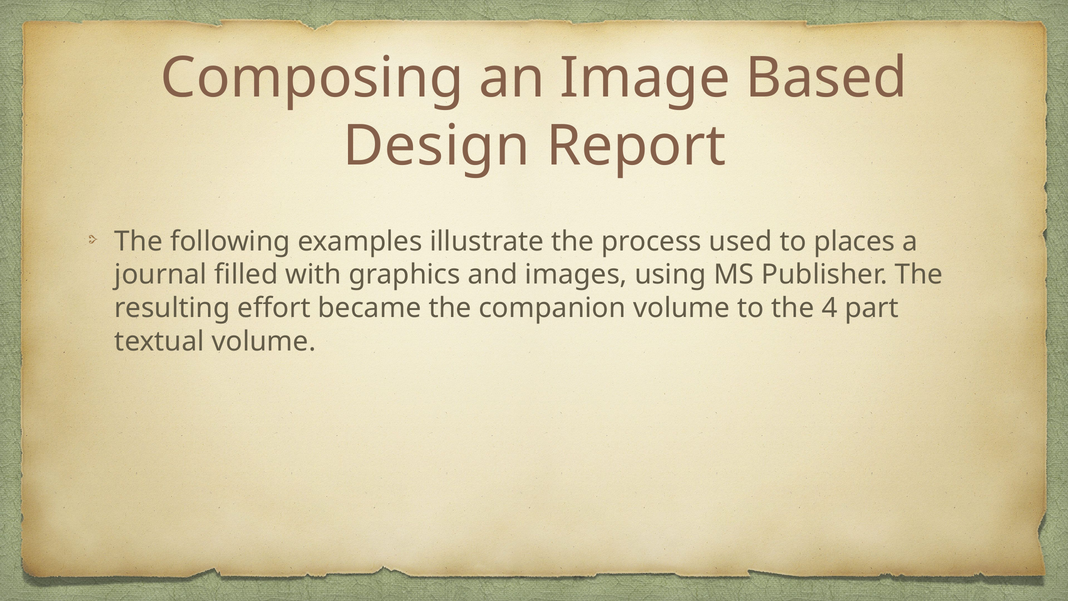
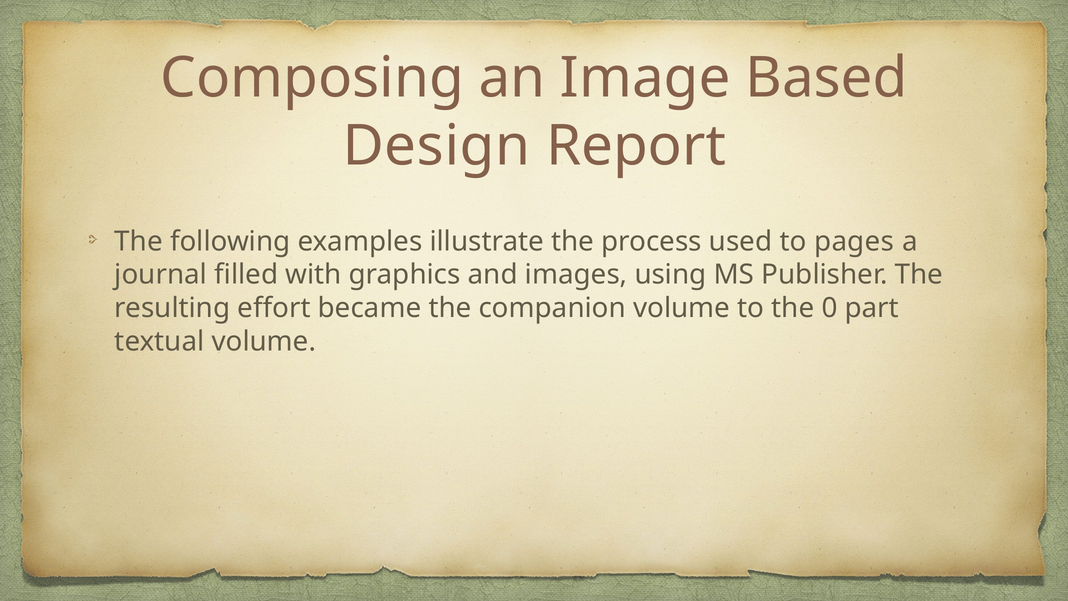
places: places -> pages
4: 4 -> 0
